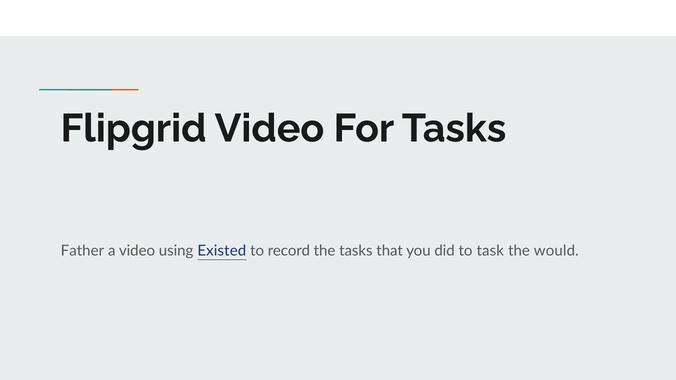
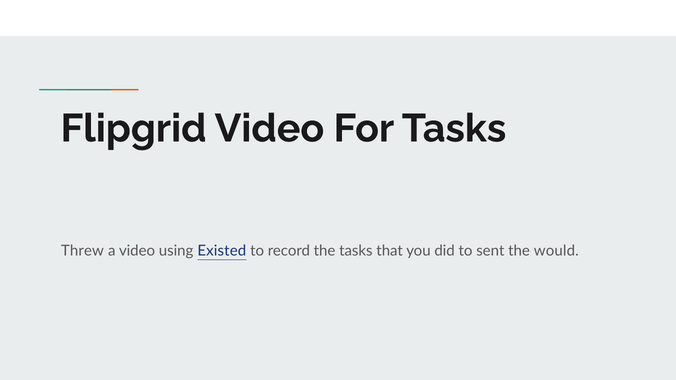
Father: Father -> Threw
task: task -> sent
